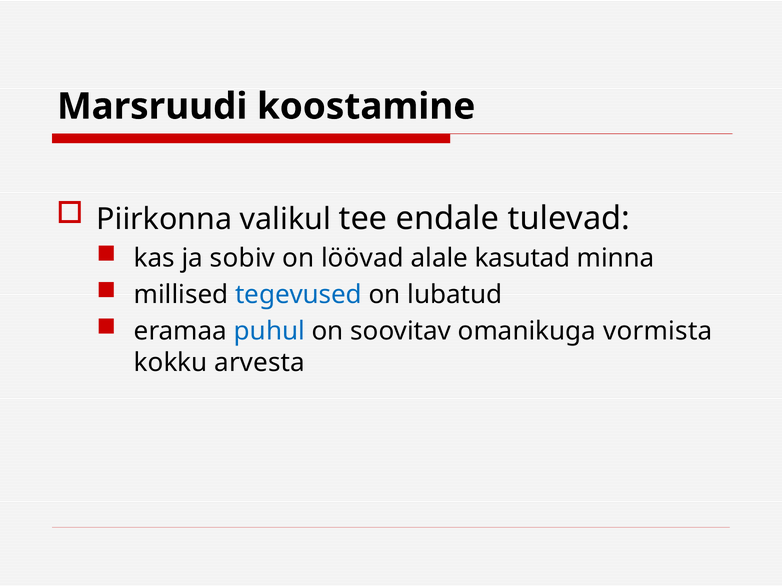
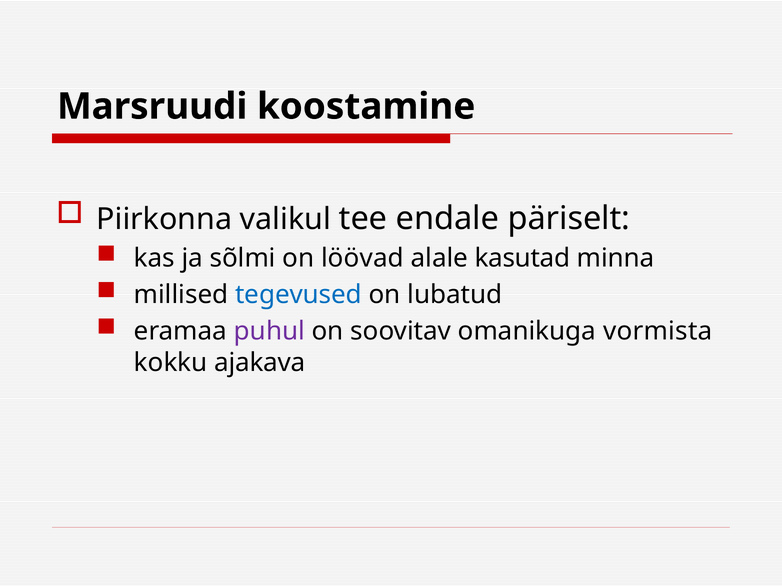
tulevad: tulevad -> päriselt
sobiv: sobiv -> sõlmi
puhul colour: blue -> purple
arvesta: arvesta -> ajakava
